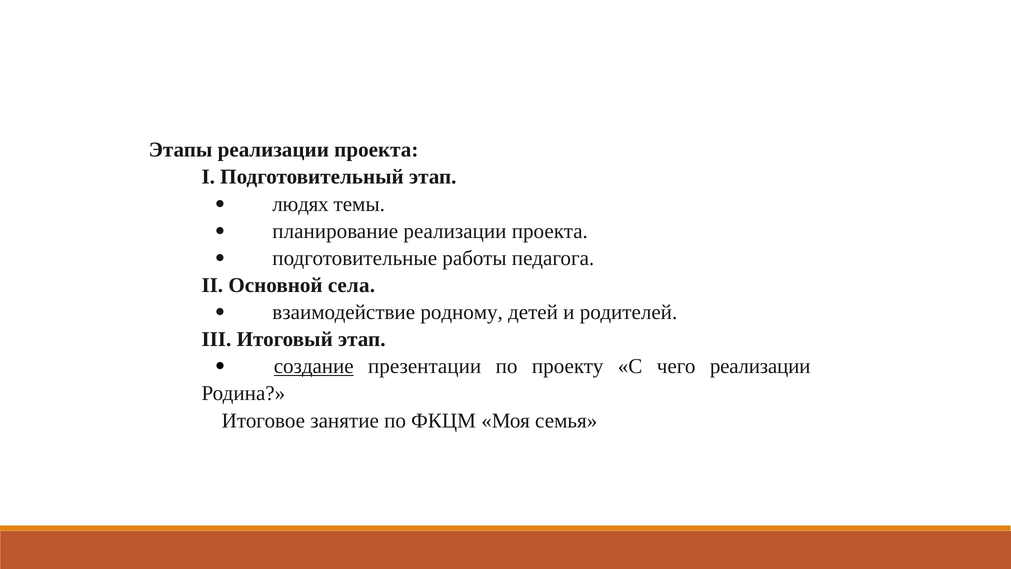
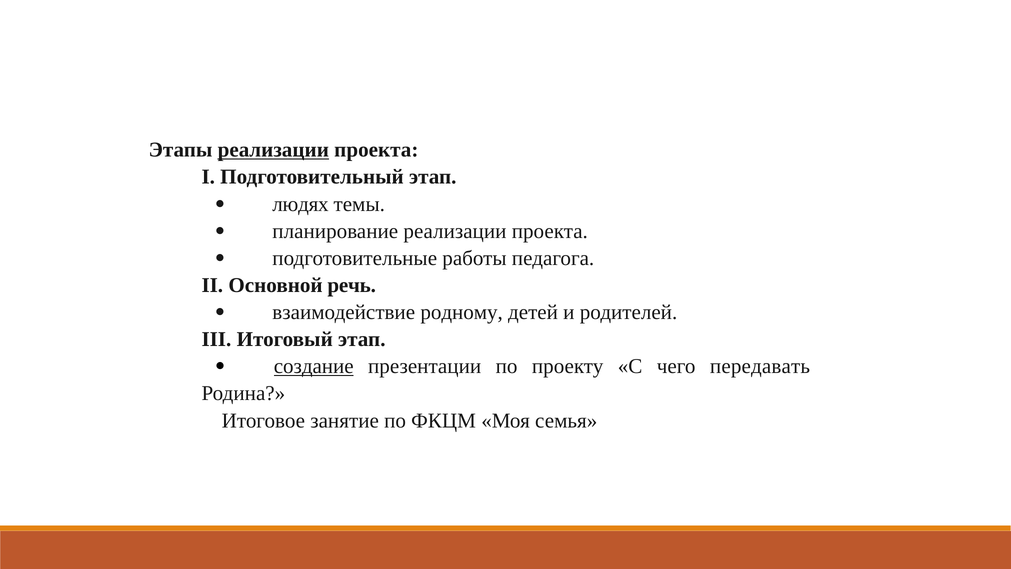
реализации at (273, 150) underline: none -> present
села: села -> речь
чего реализации: реализации -> передавать
